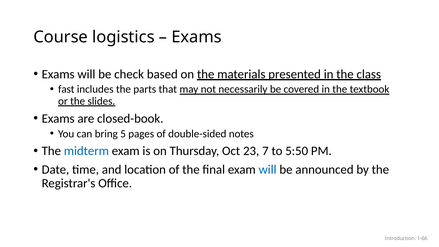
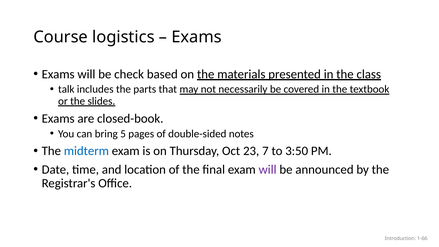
fast: fast -> talk
5:50: 5:50 -> 3:50
will at (268, 169) colour: blue -> purple
